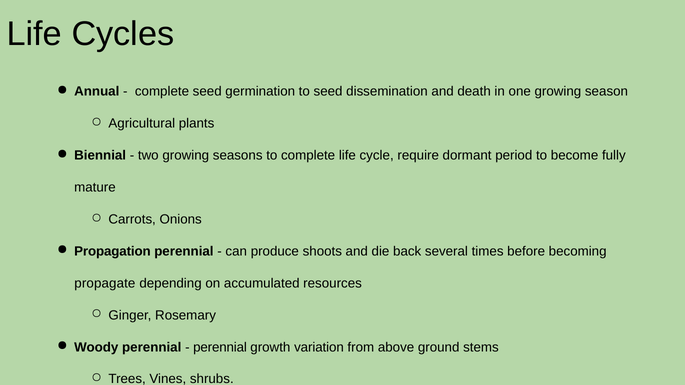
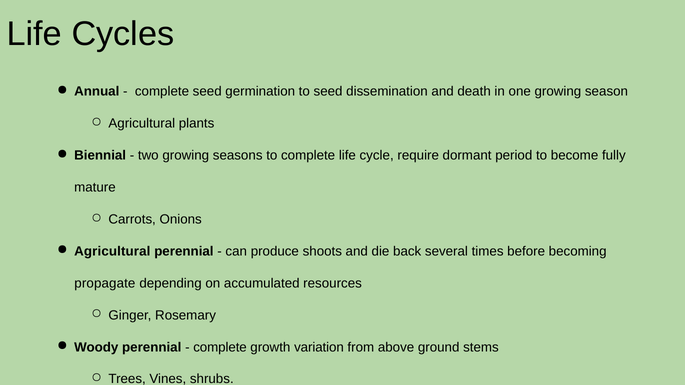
Propagation at (112, 251): Propagation -> Agricultural
perennial at (220, 347): perennial -> complete
